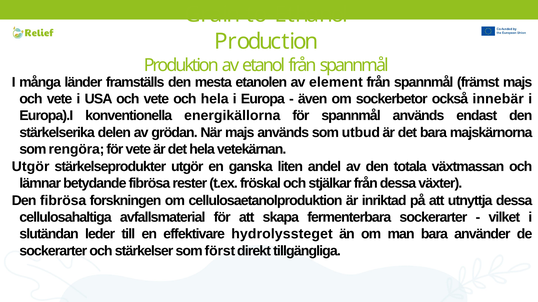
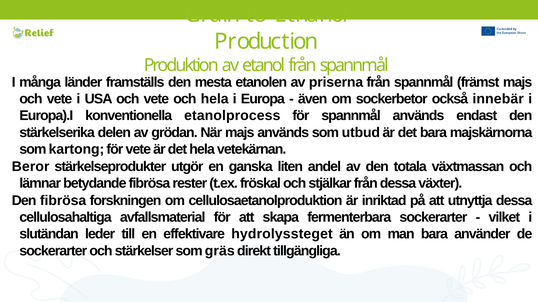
element: element -> priserna
energikällorna: energikällorna -> etanolprocess
rengöra: rengöra -> kartong
Utgör at (31, 167): Utgör -> Beror
först: först -> gräs
